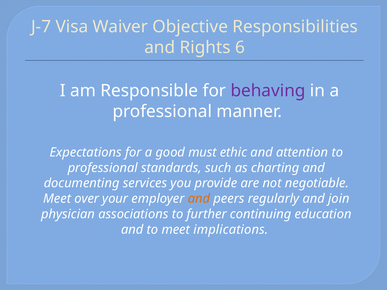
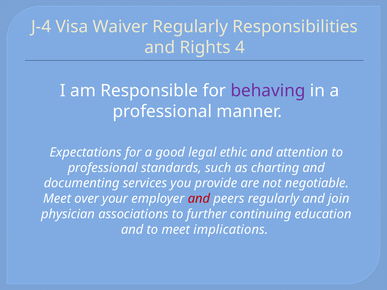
J-7: J-7 -> J-4
Waiver Objective: Objective -> Regularly
6: 6 -> 4
must: must -> legal
and at (199, 199) colour: orange -> red
